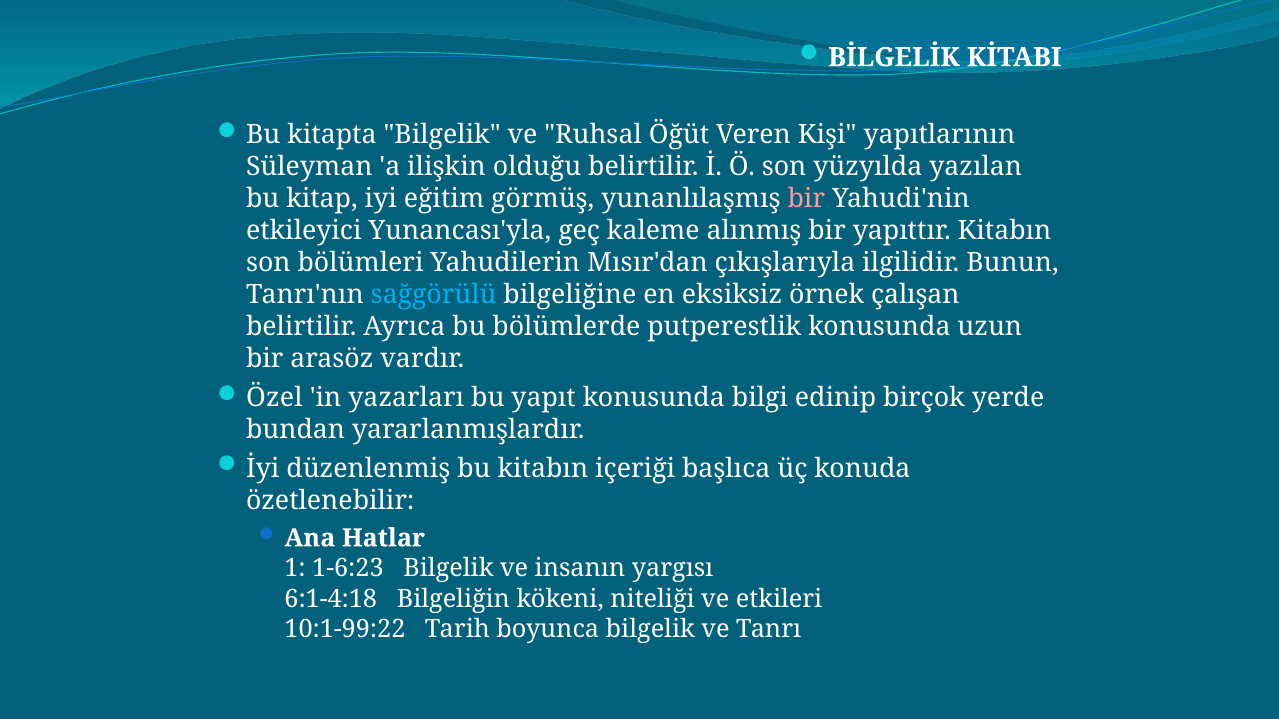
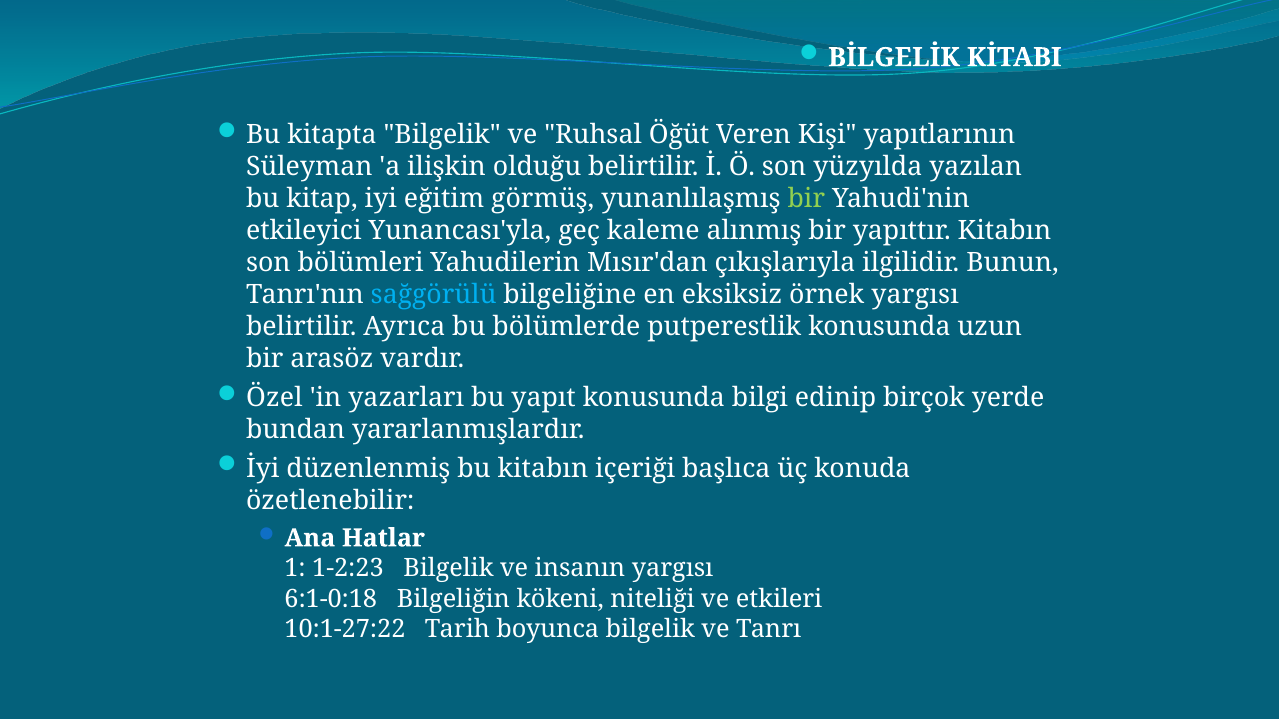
bir at (806, 199) colour: pink -> light green
örnek çalışan: çalışan -> yargısı
1-6:23: 1-6:23 -> 1-2:23
6:1-4:18: 6:1-4:18 -> 6:1-0:18
10:1-99:22: 10:1-99:22 -> 10:1-27:22
